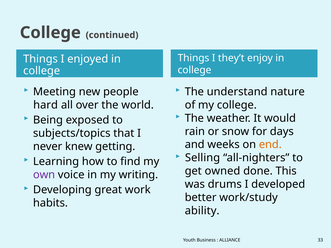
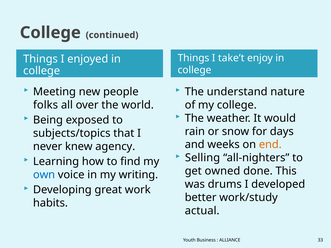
they’t: they’t -> take’t
hard: hard -> folks
getting: getting -> agency
own colour: purple -> blue
ability: ability -> actual
